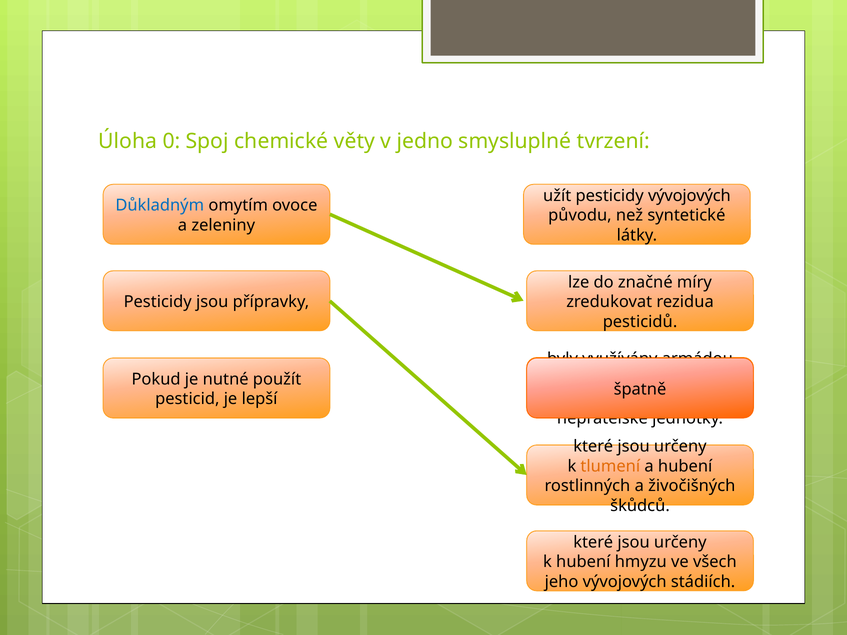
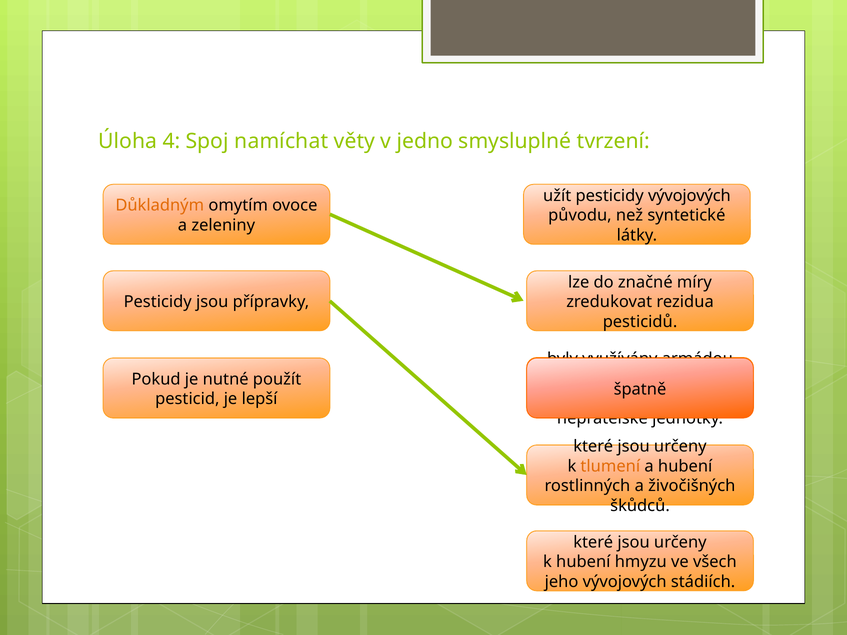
0: 0 -> 4
chemické: chemické -> namíchat
Důkladným colour: blue -> orange
